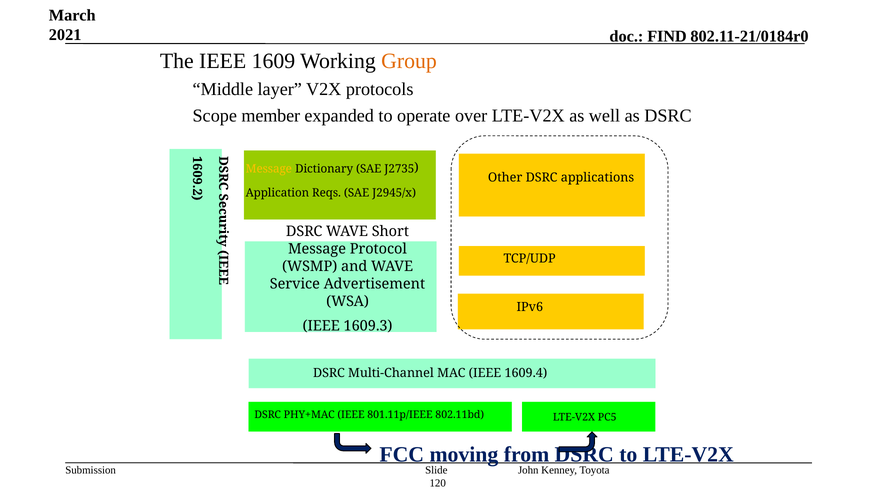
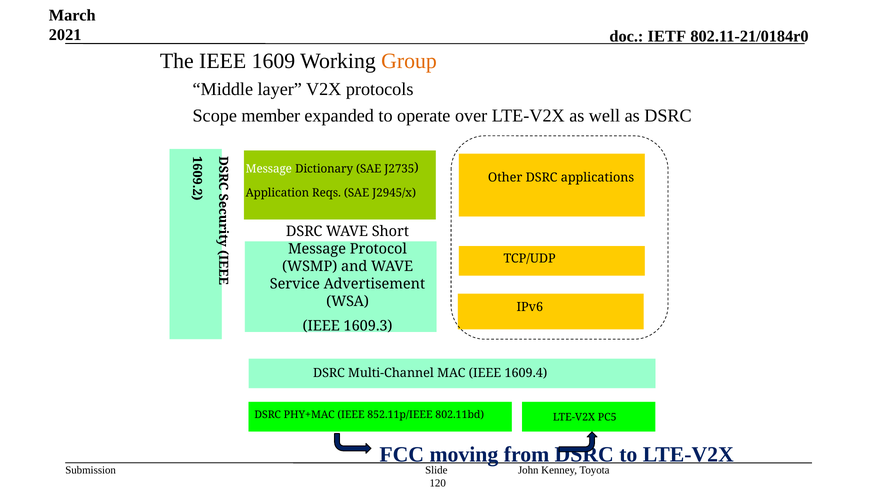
FIND: FIND -> IETF
Message at (269, 169) colour: yellow -> white
801.11p/IEEE: 801.11p/IEEE -> 852.11p/IEEE
